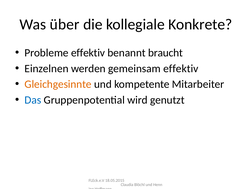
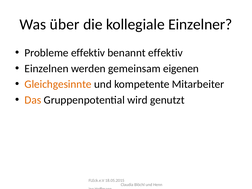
Konkrete: Konkrete -> Einzelner
benannt braucht: braucht -> effektiv
gemeinsam effektiv: effektiv -> eigenen
Das colour: blue -> orange
